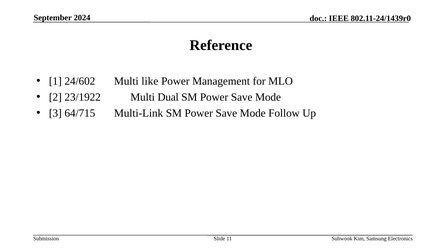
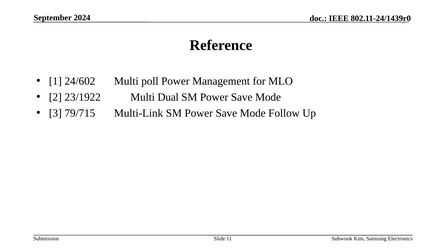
like: like -> poll
64/715: 64/715 -> 79/715
